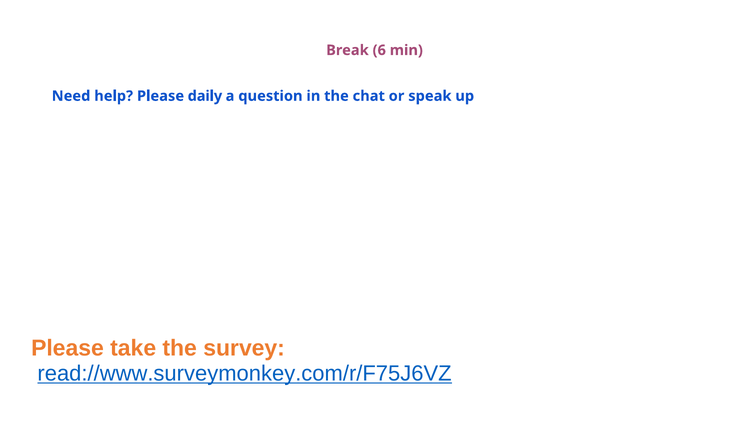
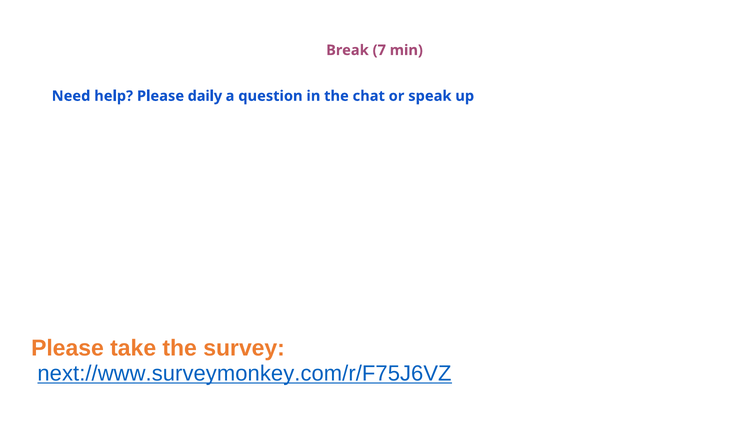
6: 6 -> 7
read://www.surveymonkey.com/r/F75J6VZ: read://www.surveymonkey.com/r/F75J6VZ -> next://www.surveymonkey.com/r/F75J6VZ
